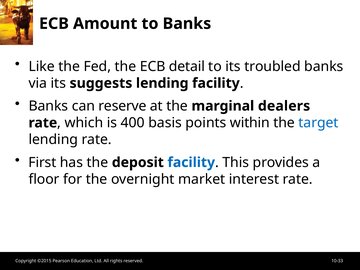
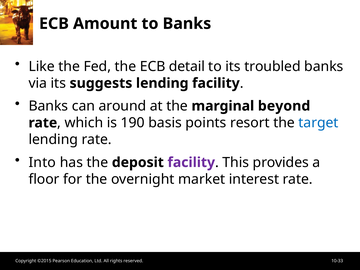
reserve: reserve -> around
dealers: dealers -> beyond
400: 400 -> 190
within: within -> resort
First: First -> Into
facility at (191, 162) colour: blue -> purple
